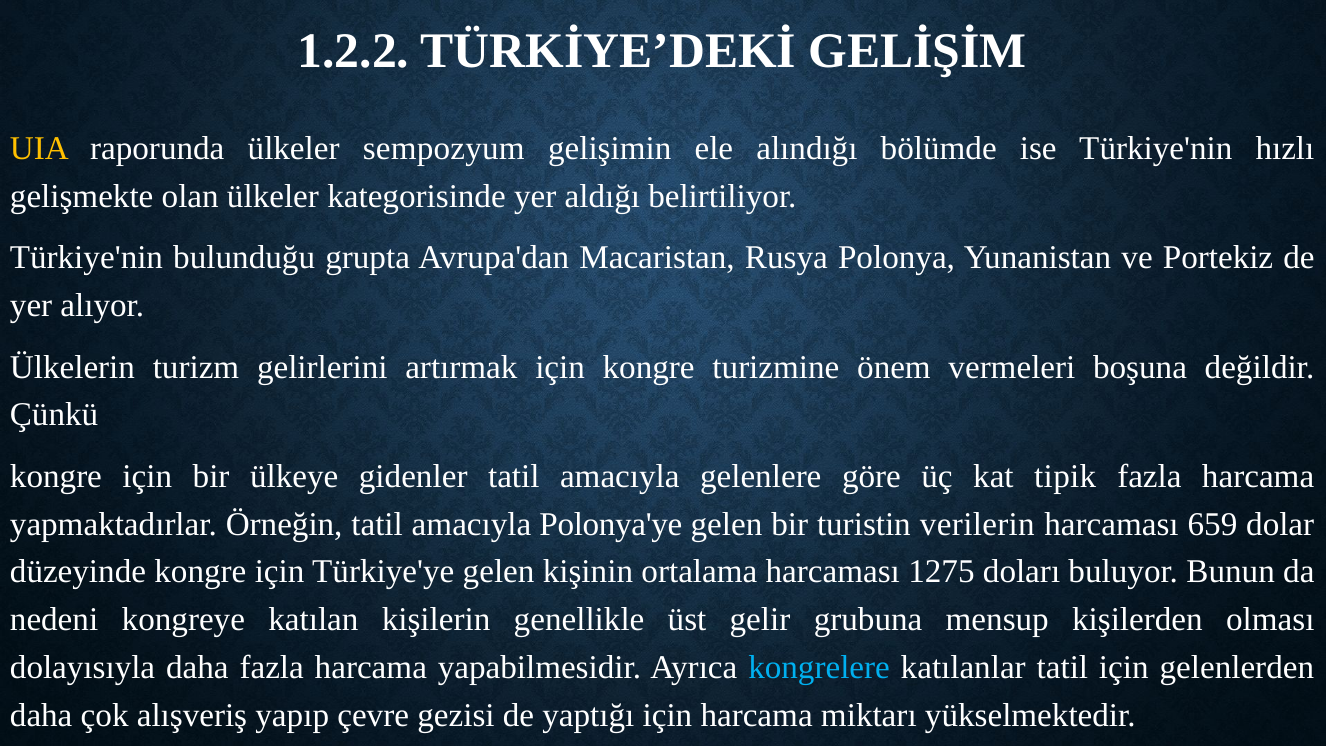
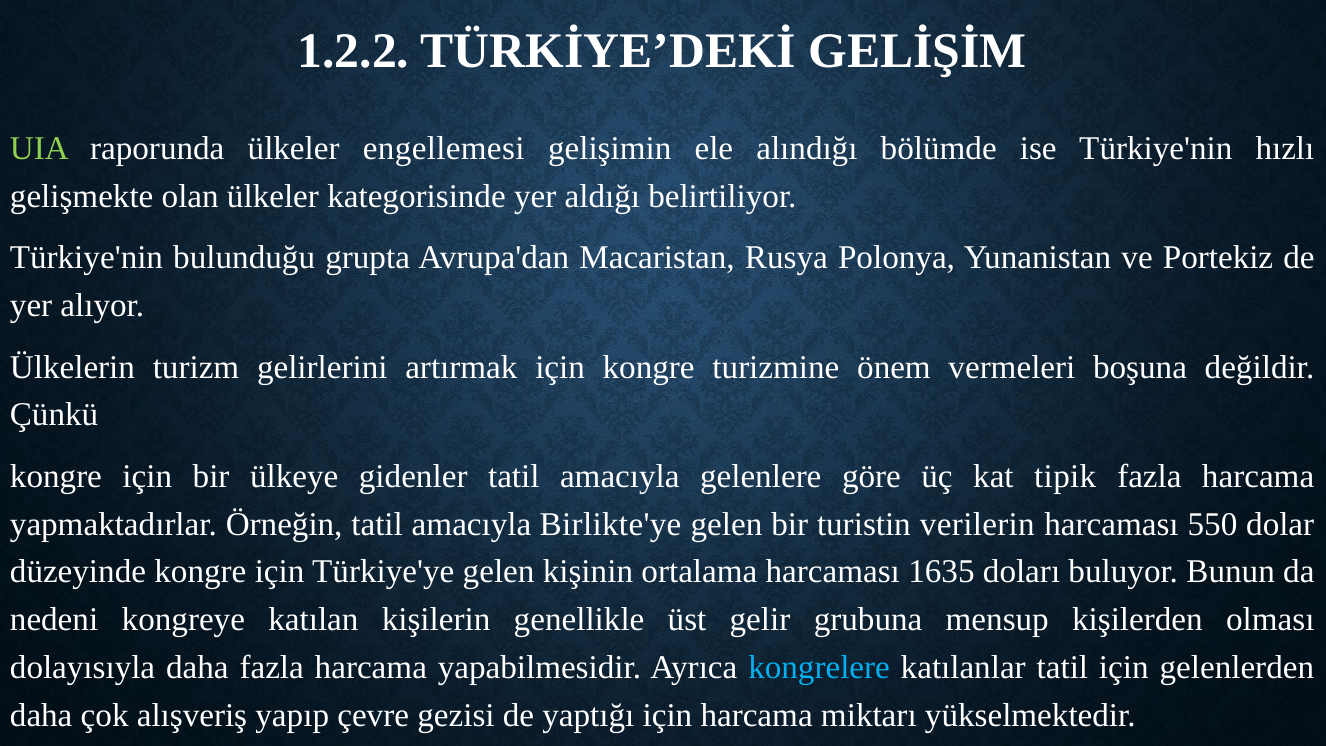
UIA colour: yellow -> light green
sempozyum: sempozyum -> engellemesi
Polonya'ye: Polonya'ye -> Birlikte'ye
659: 659 -> 550
1275: 1275 -> 1635
